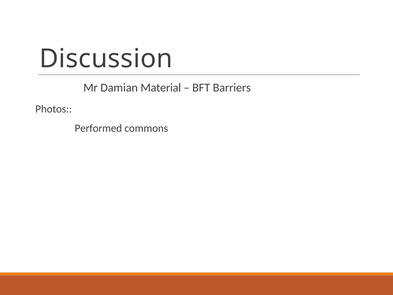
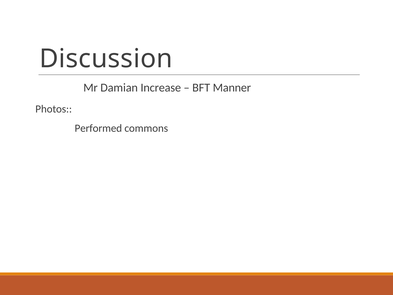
Material: Material -> Increase
Barriers: Barriers -> Manner
